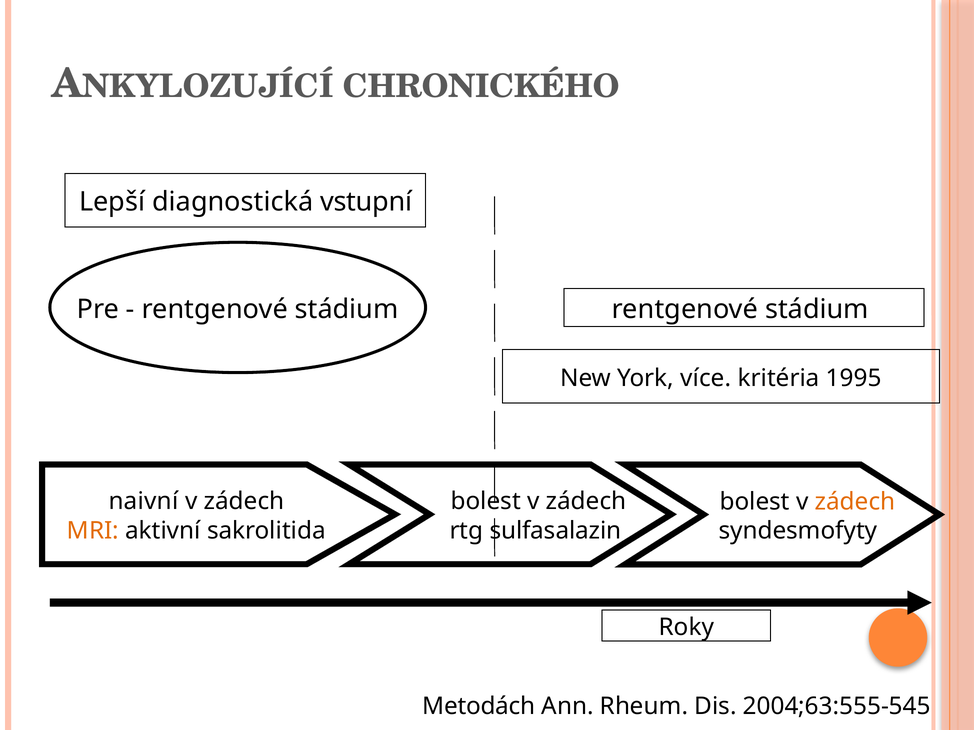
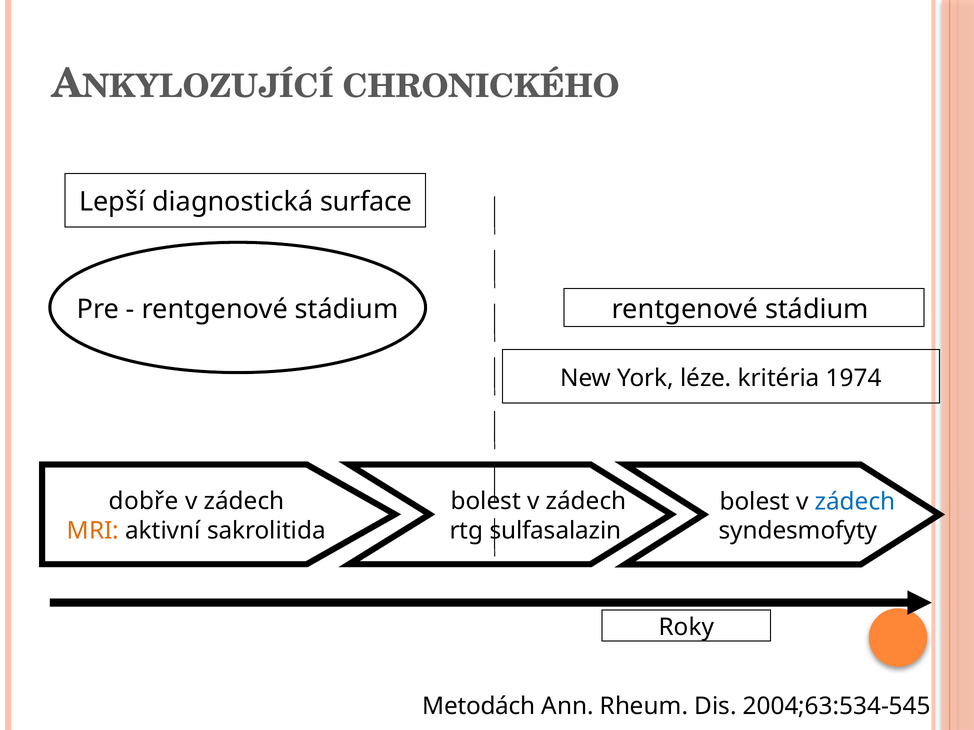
vstupní: vstupní -> surface
více: více -> léze
1995: 1995 -> 1974
naivní: naivní -> dobře
zádech at (855, 502) colour: orange -> blue
2004;63:555-545: 2004;63:555-545 -> 2004;63:534-545
